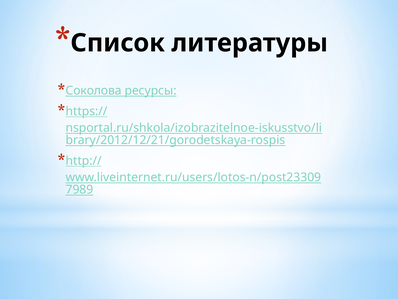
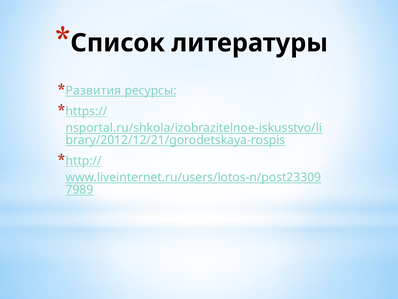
Соколова: Соколова -> Развития
